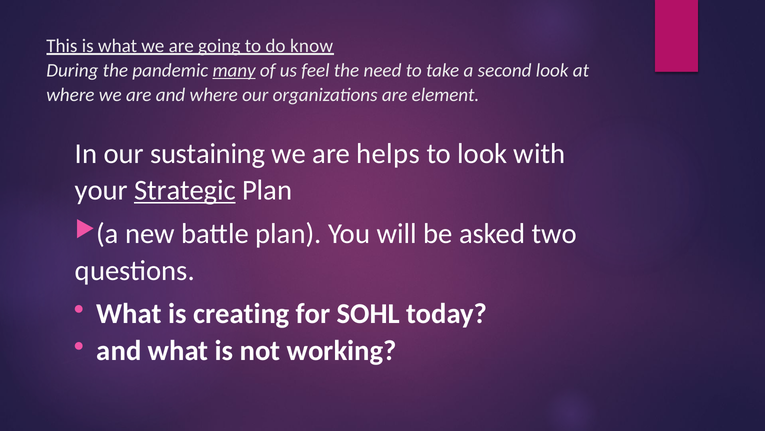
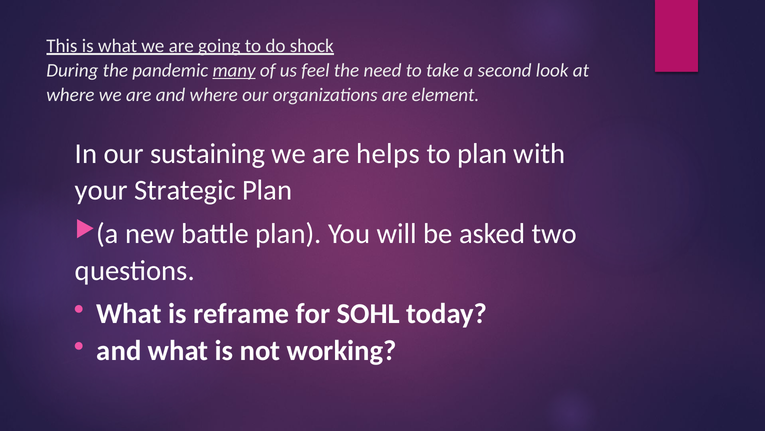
know: know -> shock
to look: look -> plan
Strategic underline: present -> none
creating: creating -> reframe
